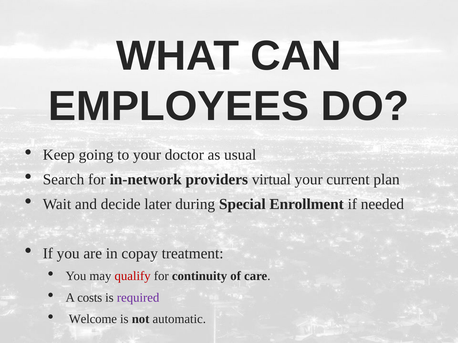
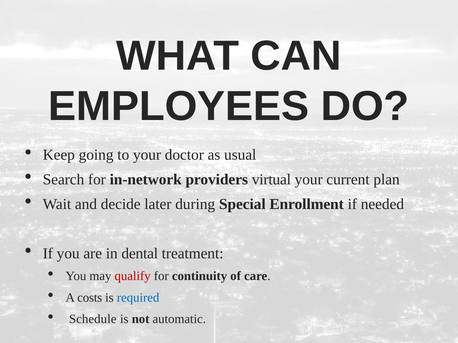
copay: copay -> dental
required colour: purple -> blue
Welcome: Welcome -> Schedule
